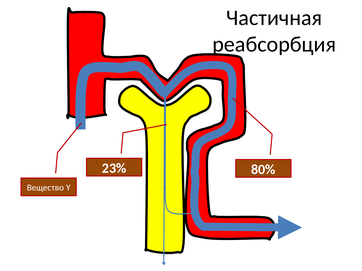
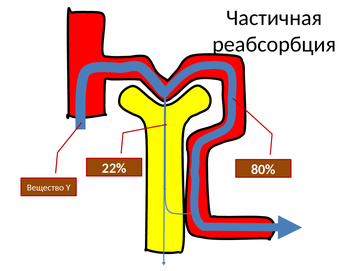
23%: 23% -> 22%
